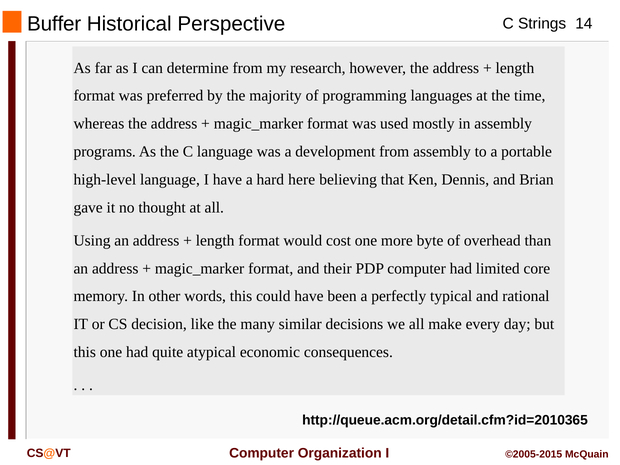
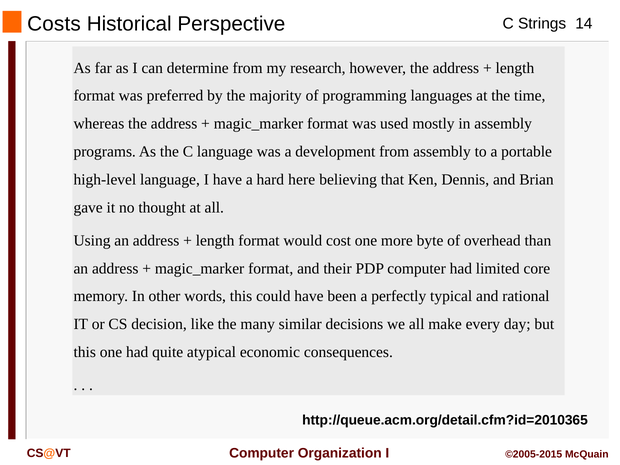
Buffer: Buffer -> Costs
